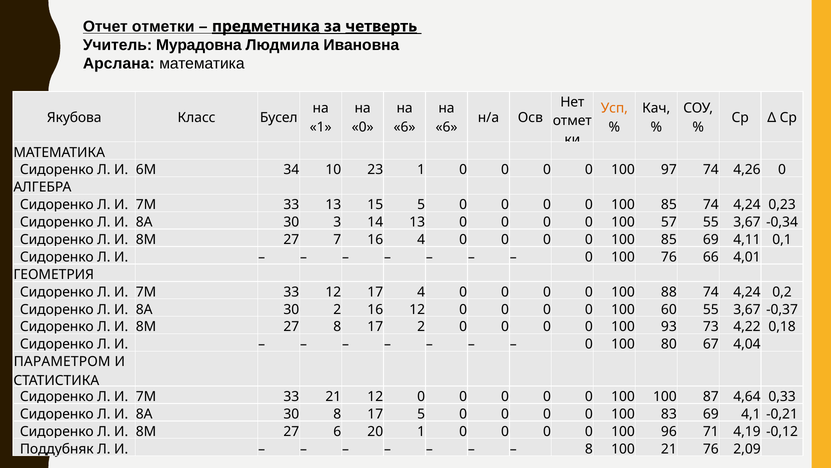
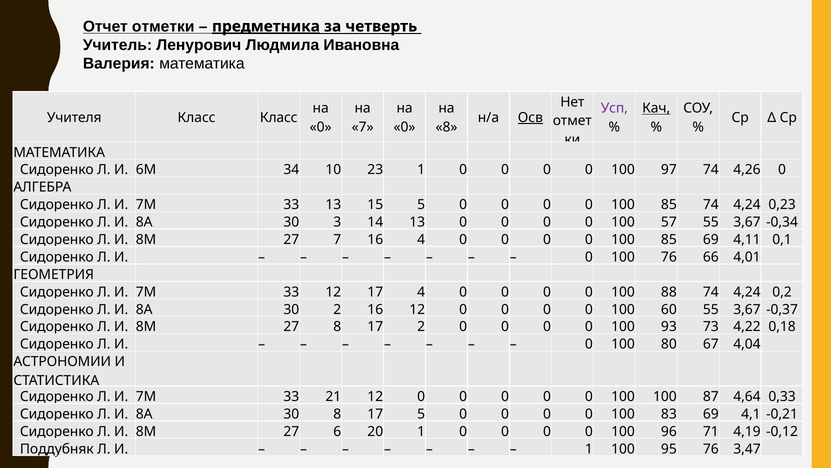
четверть underline: present -> none
Мурадовна: Мурадовна -> Ленурович
Арслана: Арслана -> Валерия
Усп colour: orange -> purple
Кач underline: none -> present
Якубова: Якубова -> Учителя
Класс Бусел: Бусел -> Класс
Осв underline: none -> present
1 at (321, 127): 1 -> 0
0 at (363, 127): 0 -> 7
6 at (405, 127): 6 -> 0
6 at (446, 127): 6 -> 8
ПАРАМЕТРОМ: ПАРАМЕТРОМ -> АСТРОНОМИИ
8 at (589, 449): 8 -> 1
100 21: 21 -> 95
2,09: 2,09 -> 3,47
